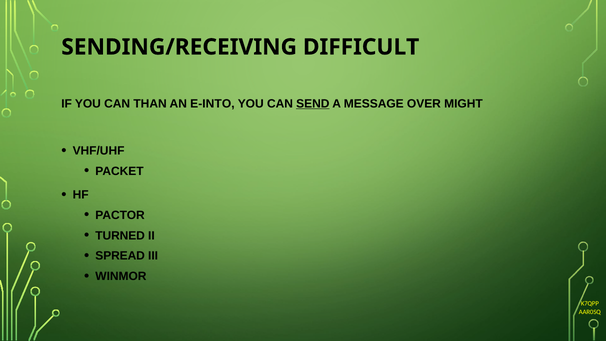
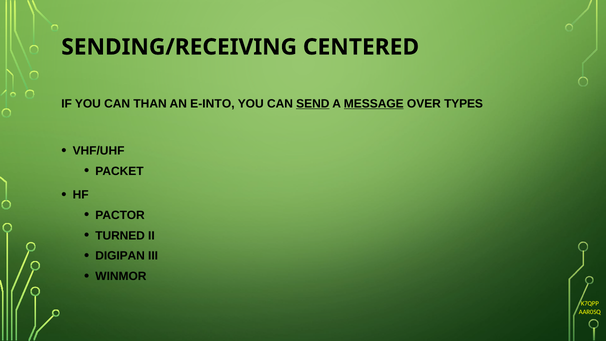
DIFFICULT: DIFFICULT -> CENTERED
MESSAGE underline: none -> present
MIGHT: MIGHT -> TYPES
SPREAD: SPREAD -> DIGIPAN
